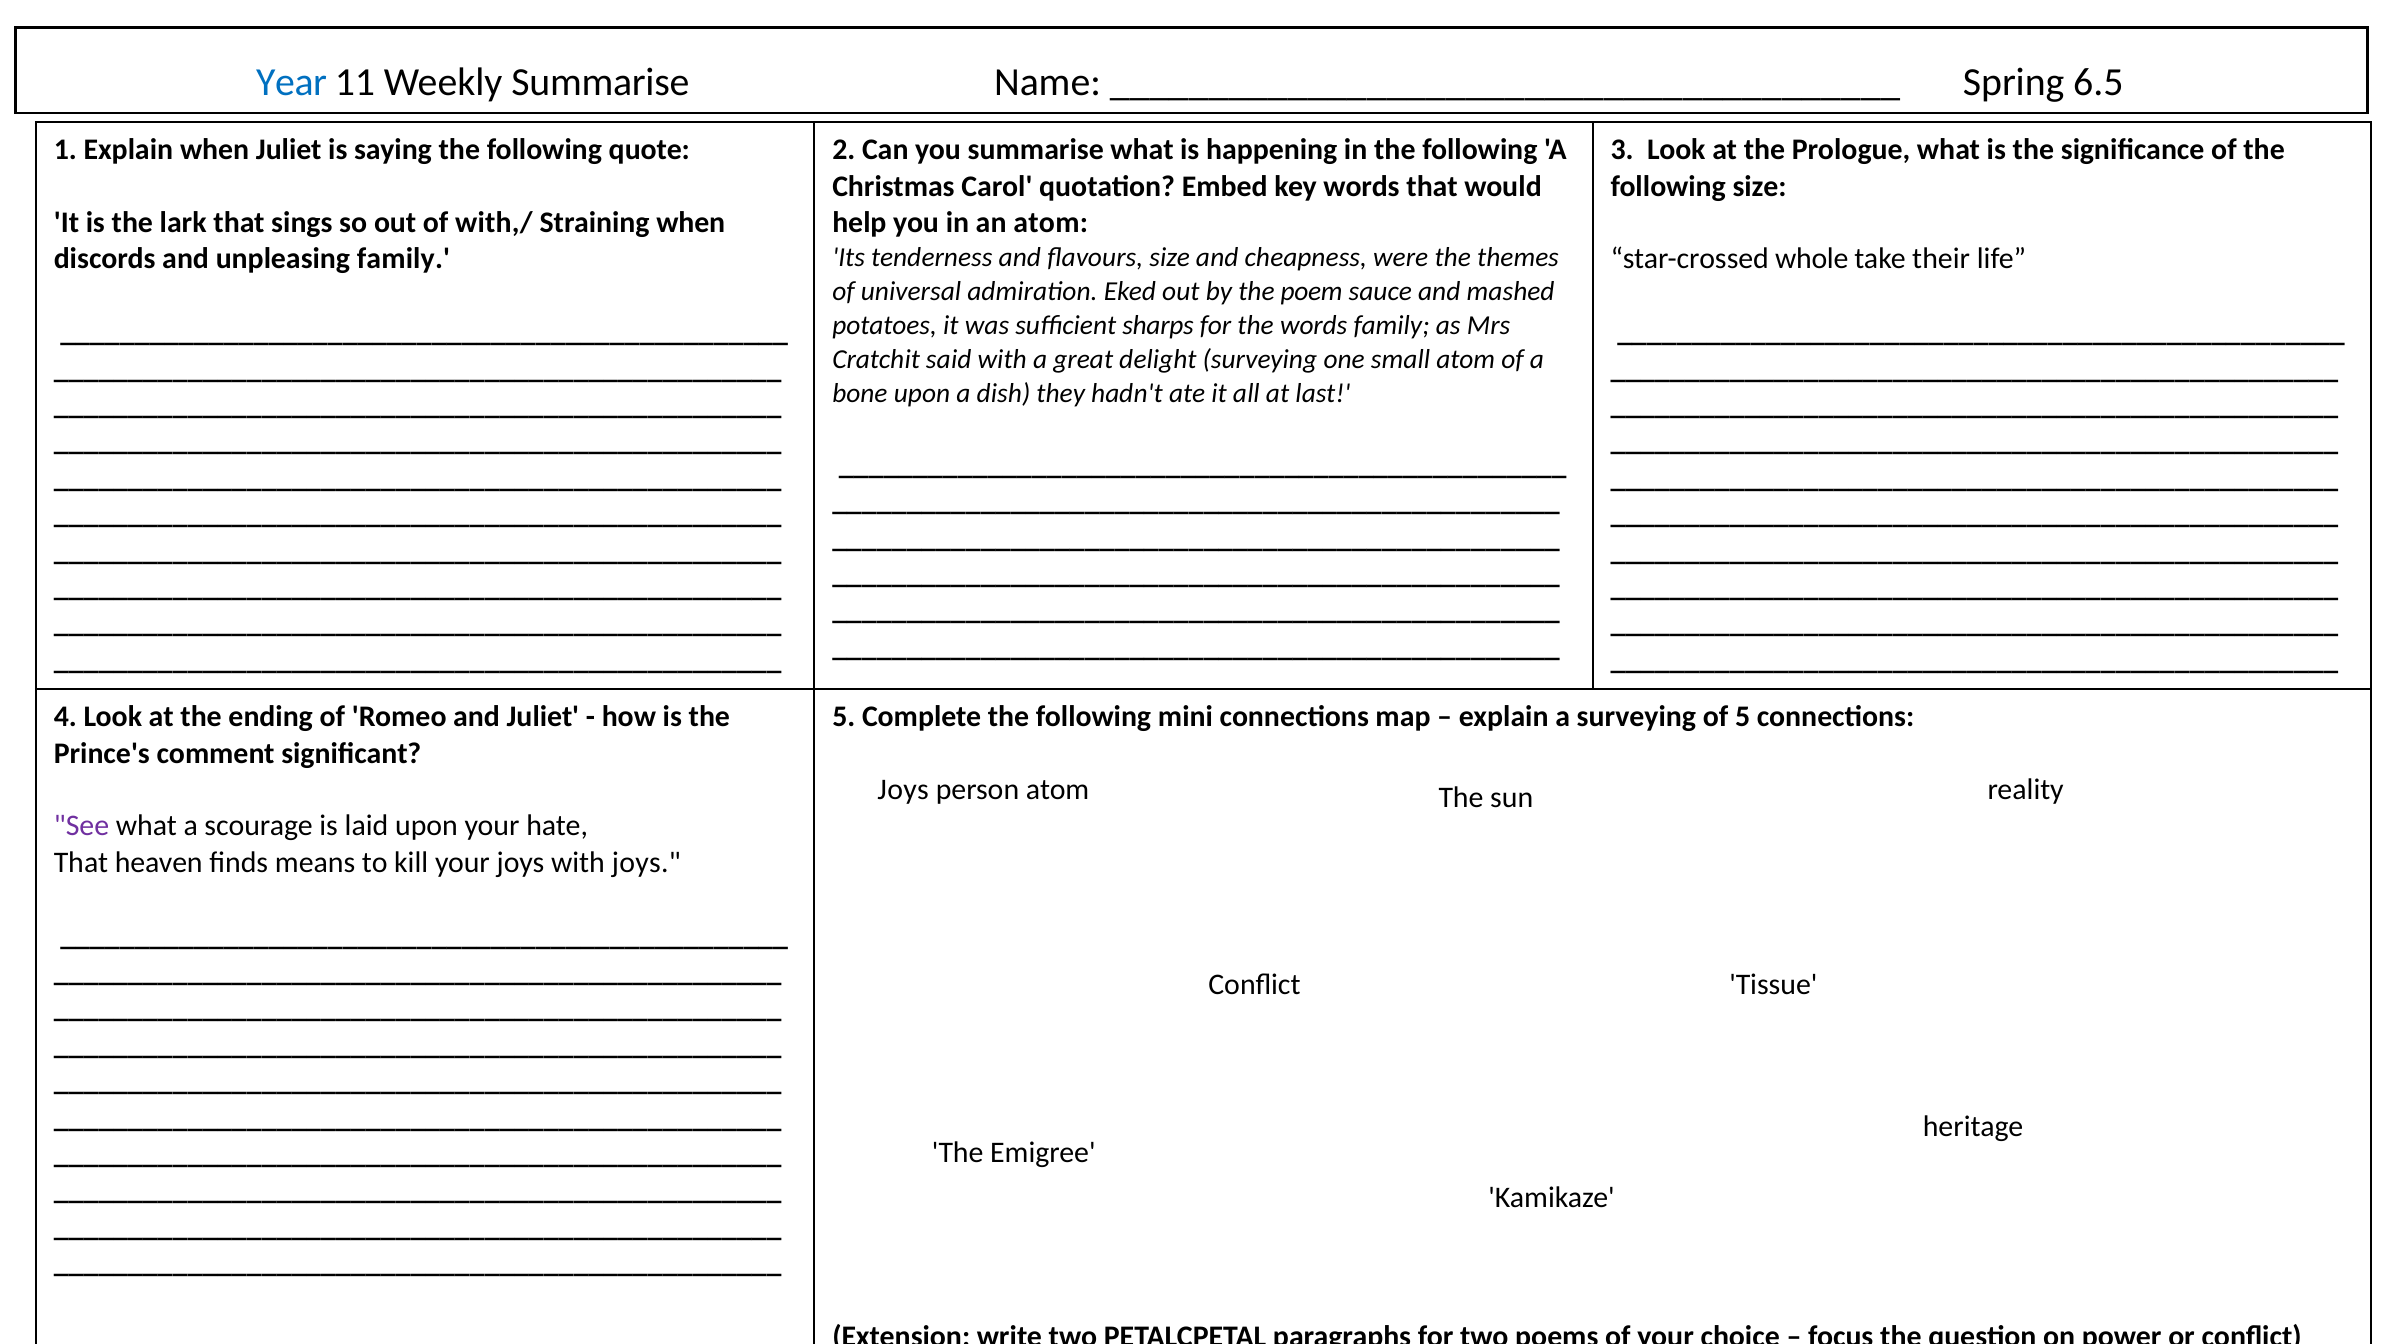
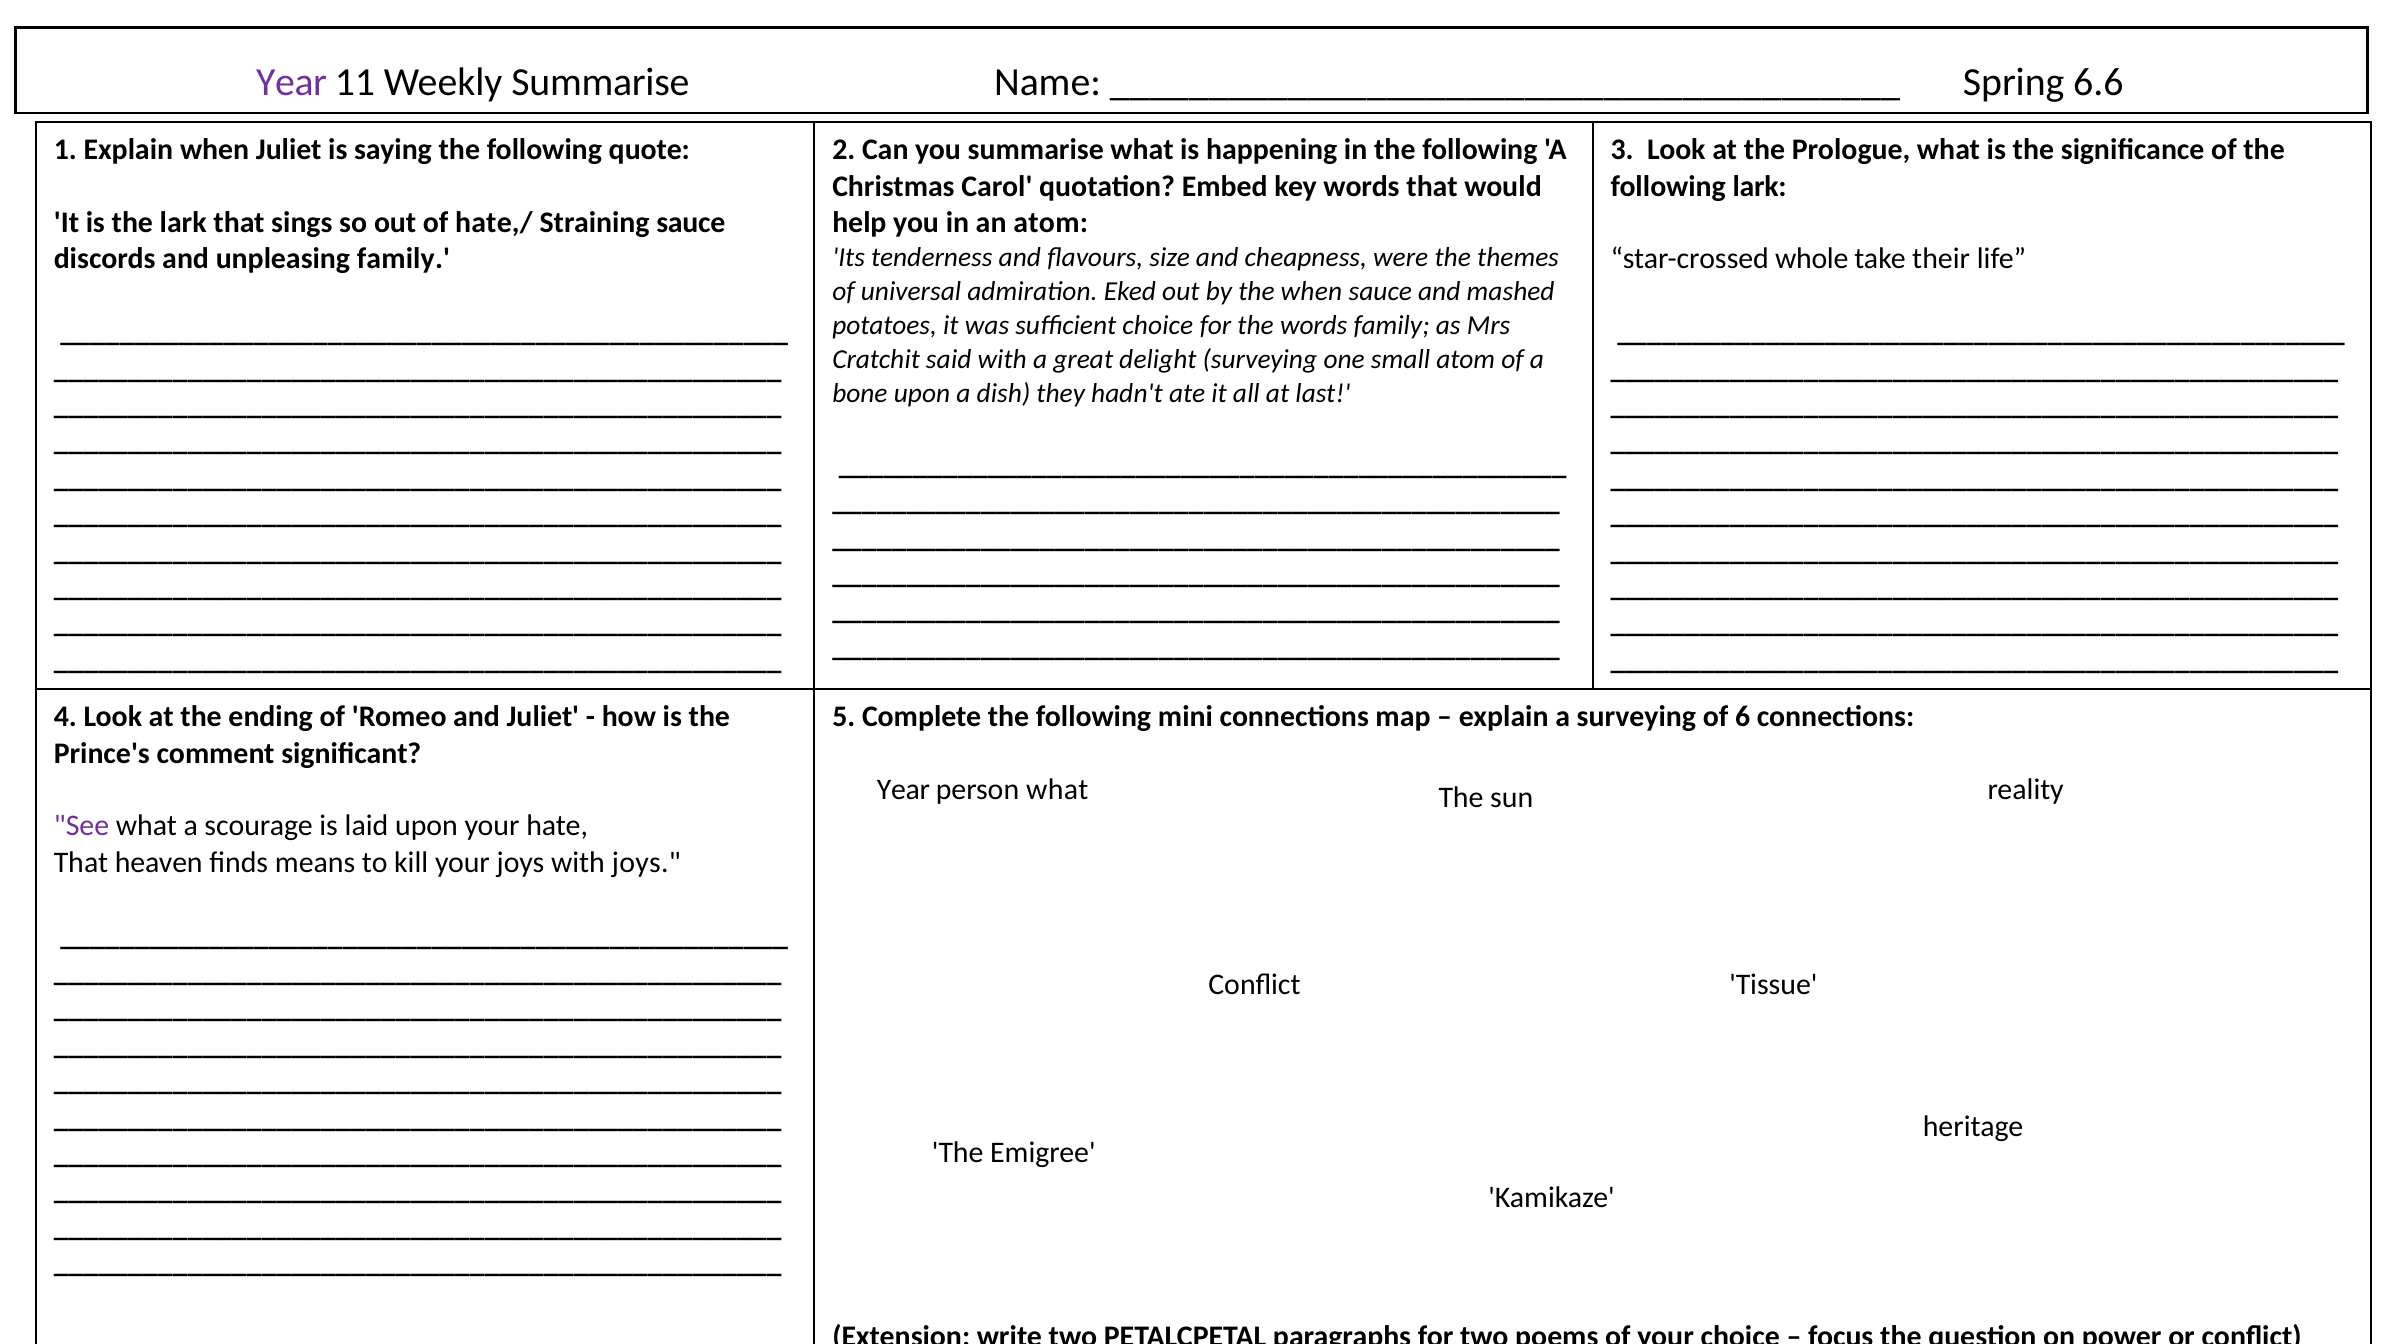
Year at (292, 83) colour: blue -> purple
6.5: 6.5 -> 6.6
following size: size -> lark
with,/: with,/ -> hate,/
Straining when: when -> sauce
the poem: poem -> when
sufficient sharps: sharps -> choice
of 5: 5 -> 6
Joys at (903, 789): Joys -> Year
person atom: atom -> what
